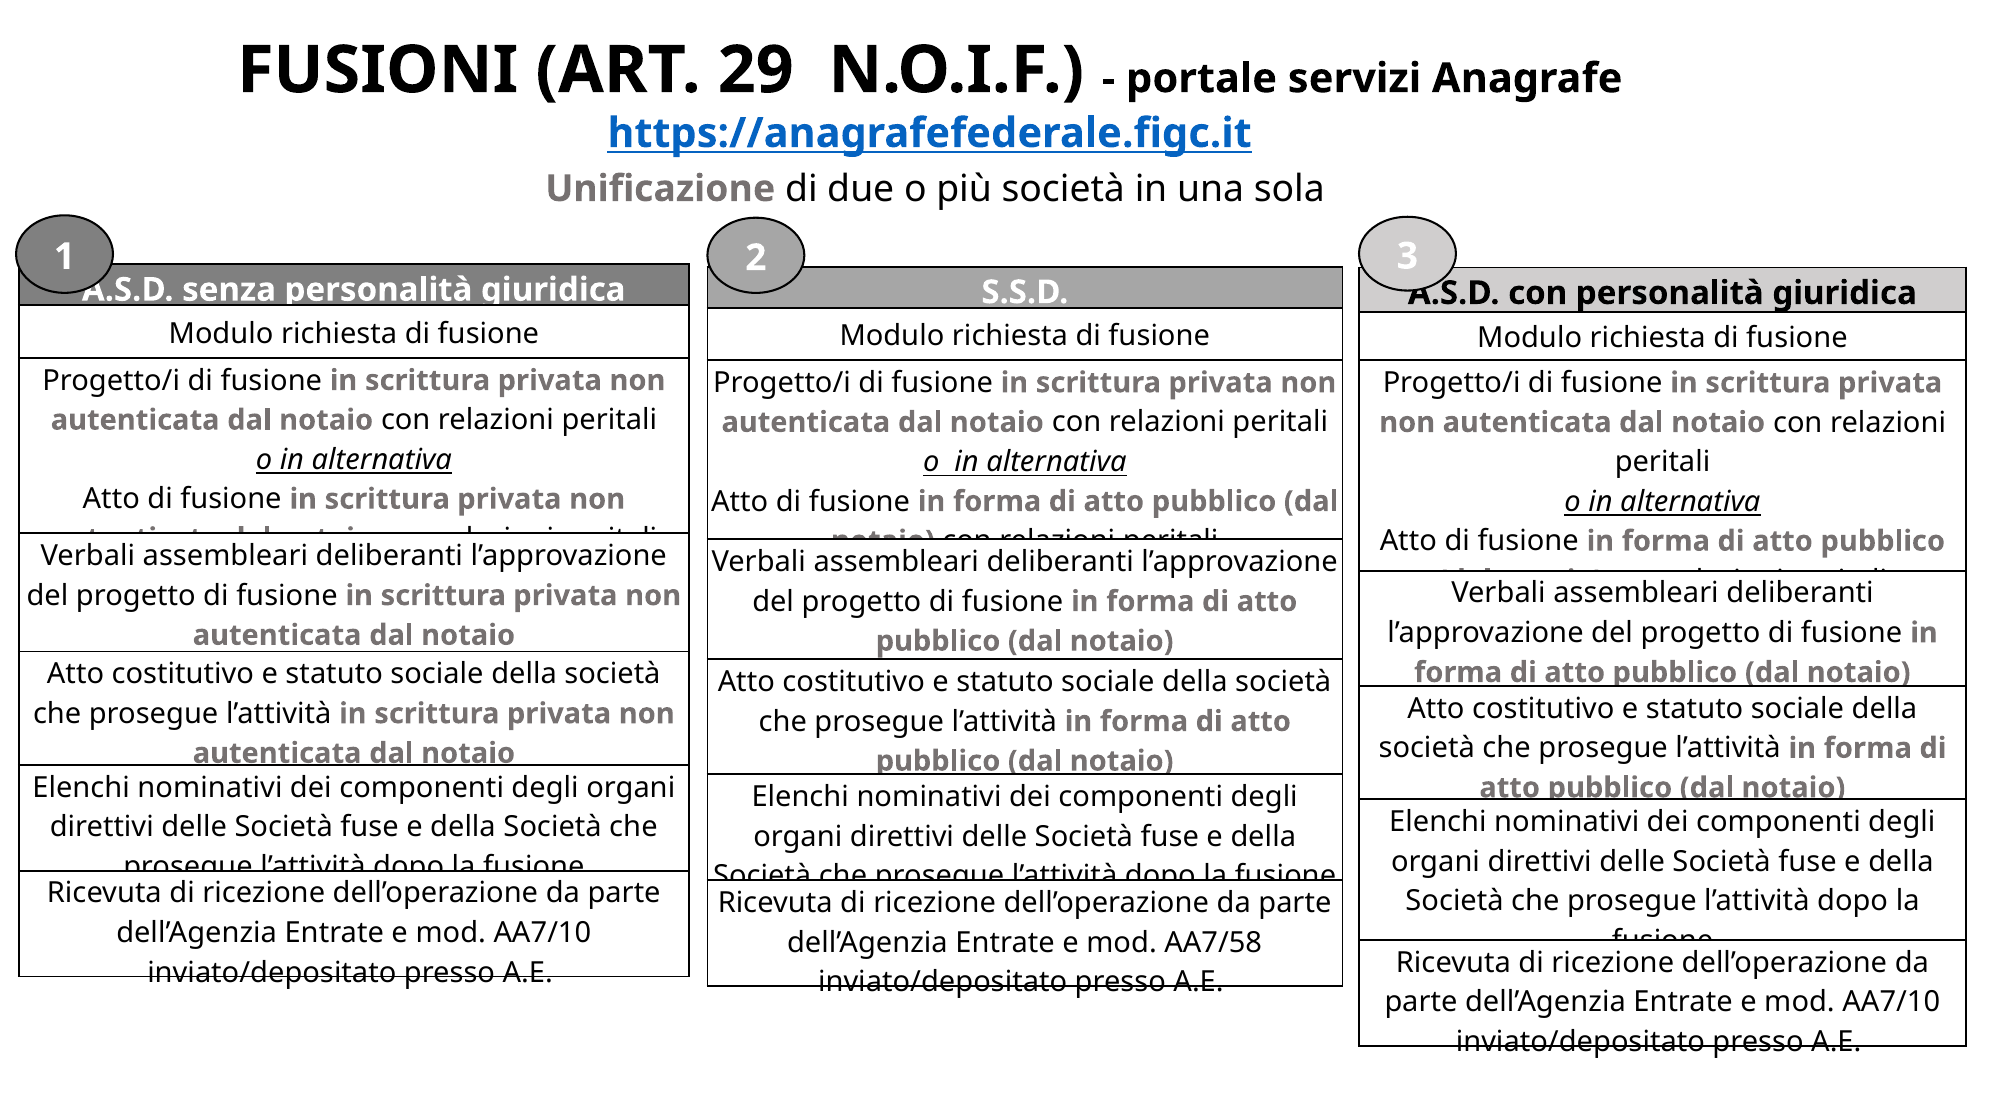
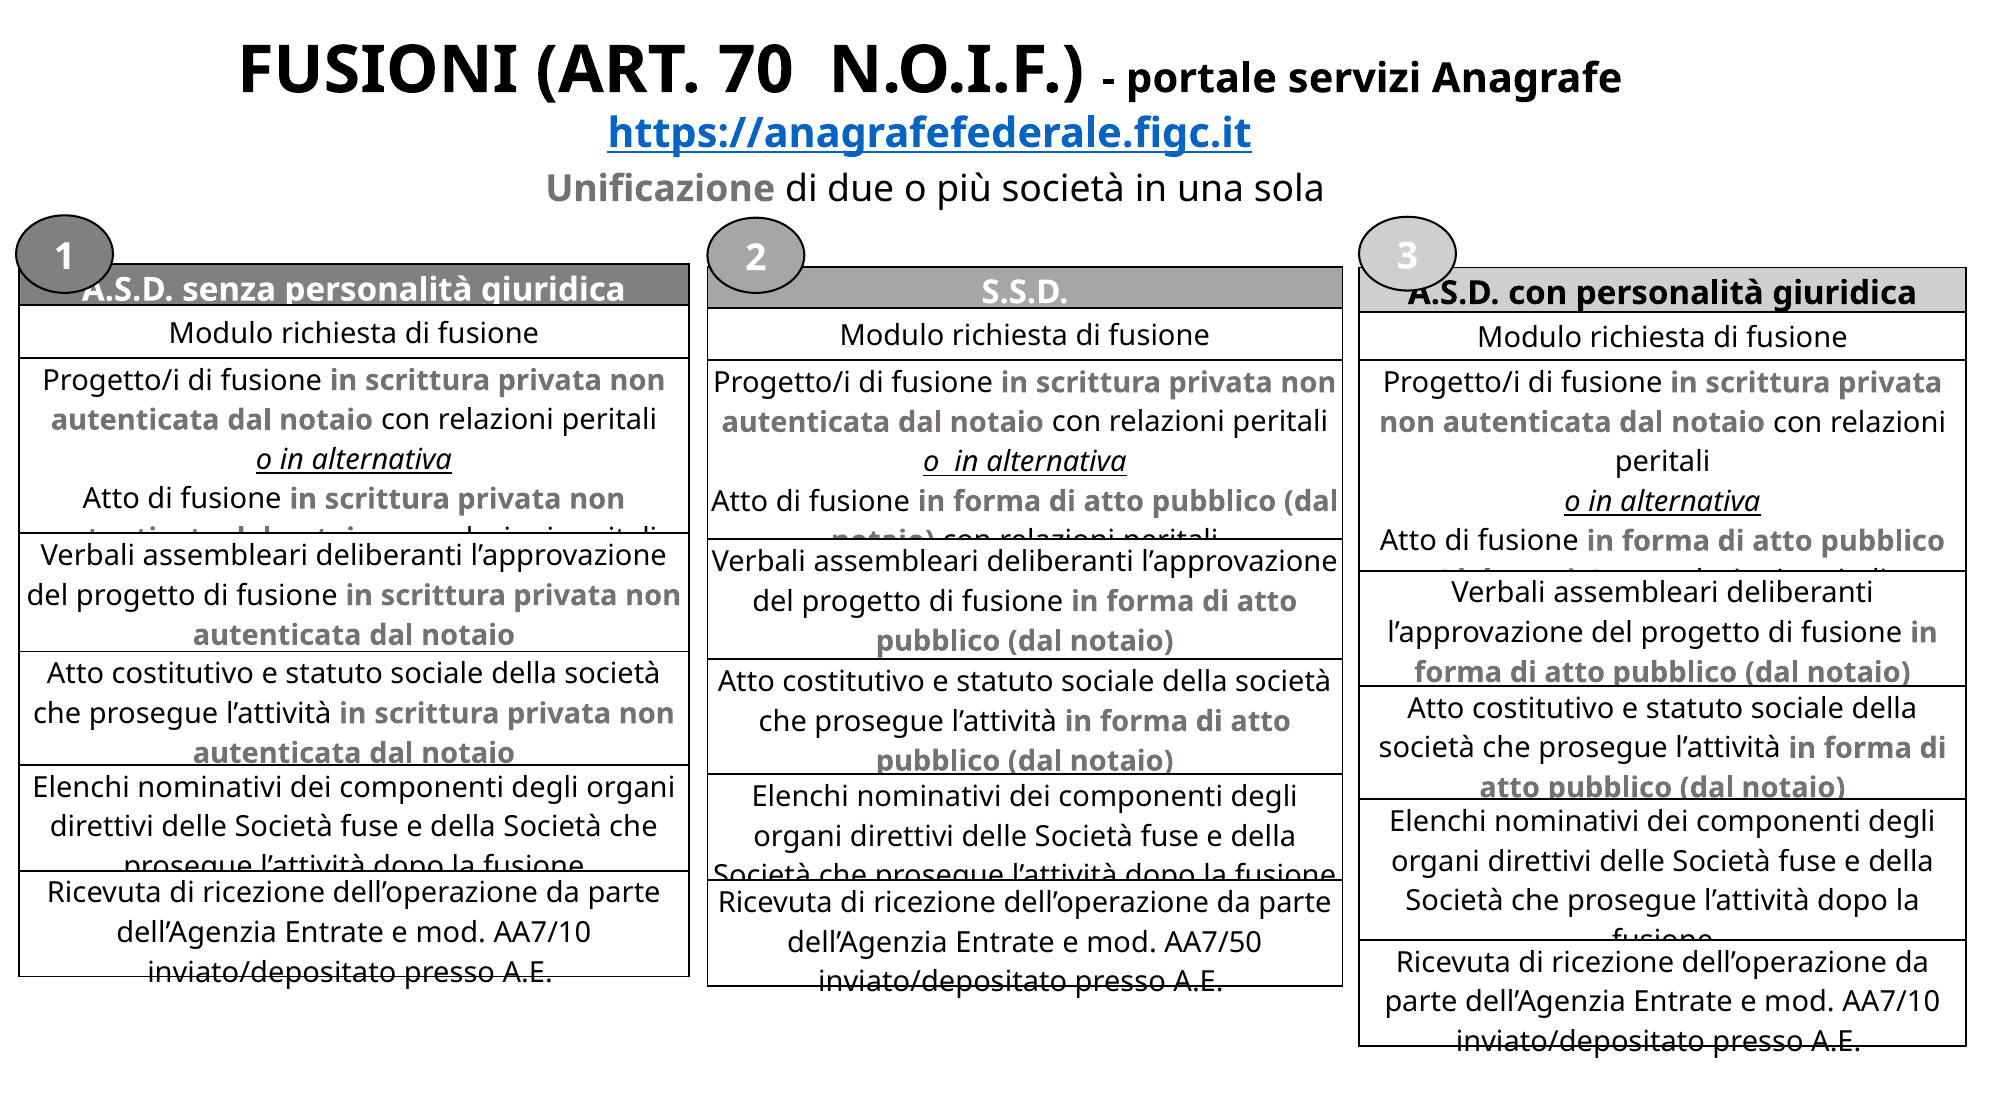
29: 29 -> 70
AA7/58: AA7/58 -> AA7/50
